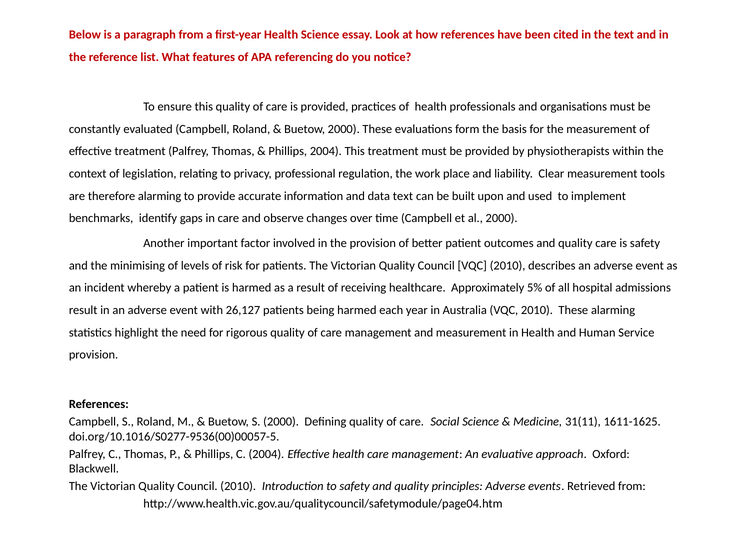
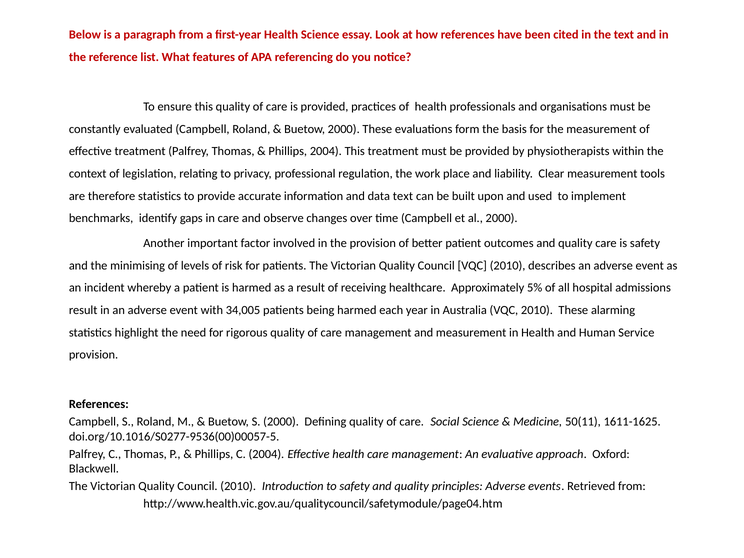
therefore alarming: alarming -> statistics
26,127: 26,127 -> 34,005
31(11: 31(11 -> 50(11
